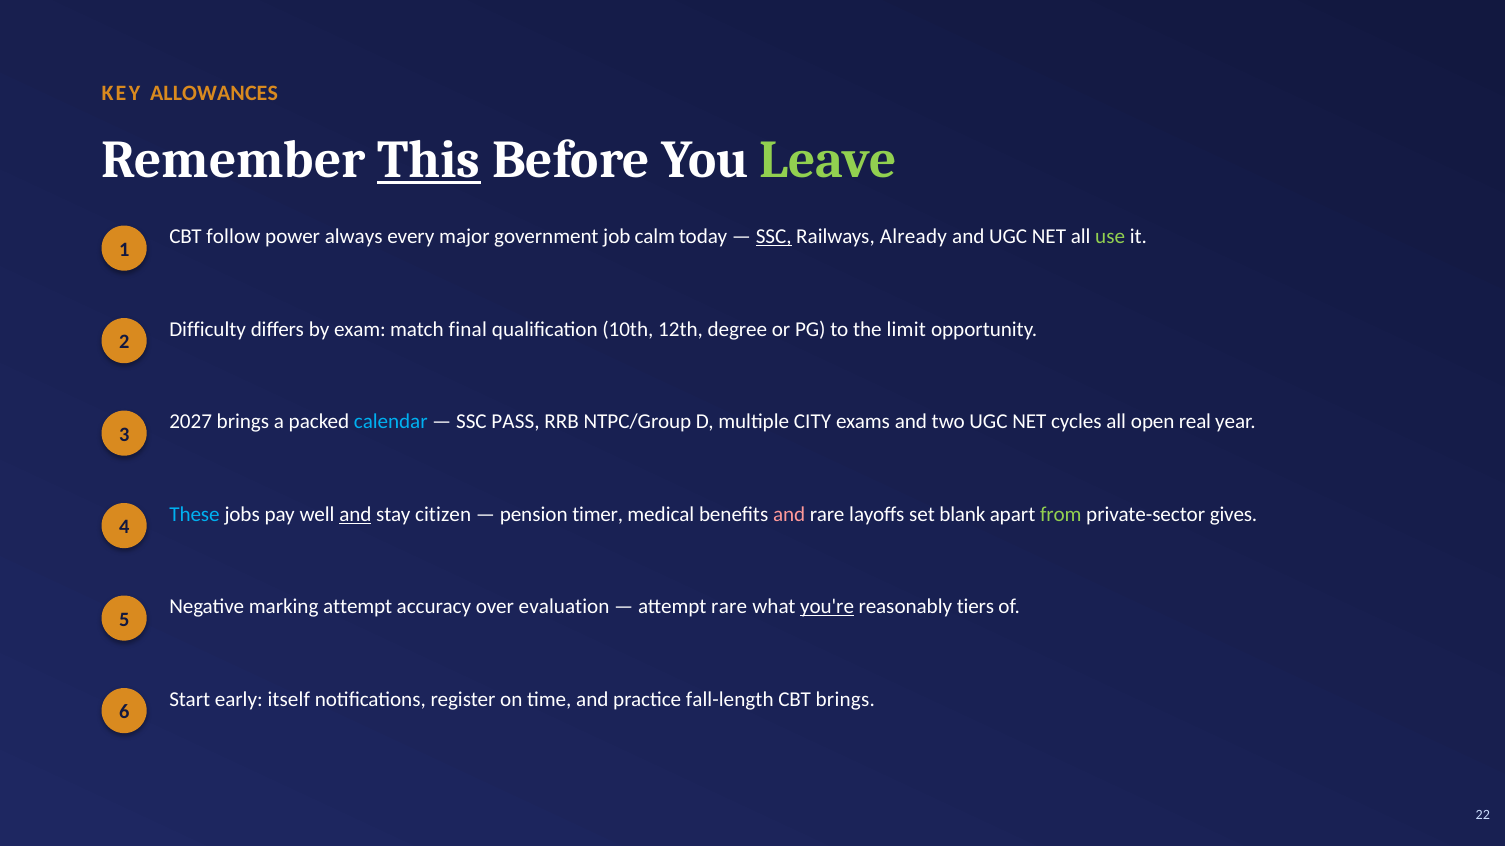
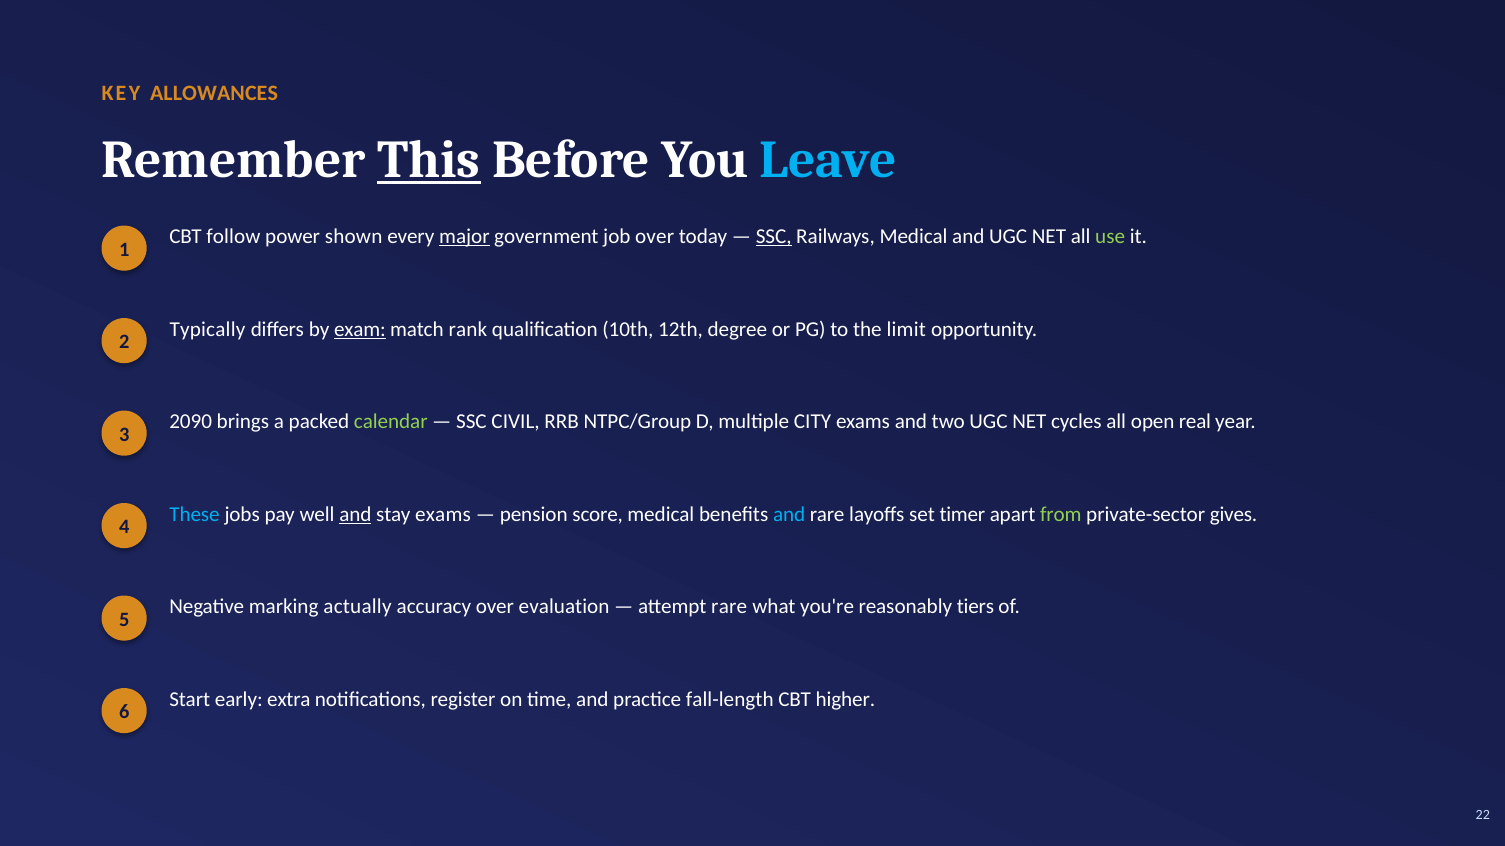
Leave colour: light green -> light blue
always: always -> shown
major underline: none -> present
job calm: calm -> over
Railways Already: Already -> Medical
Difficulty: Difficulty -> Typically
exam underline: none -> present
final: final -> rank
2027: 2027 -> 2090
calendar colour: light blue -> light green
PASS: PASS -> CIVIL
stay citizen: citizen -> exams
timer: timer -> score
and at (789, 515) colour: pink -> light blue
blank: blank -> timer
marking attempt: attempt -> actually
you're underline: present -> none
itself: itself -> extra
CBT brings: brings -> higher
